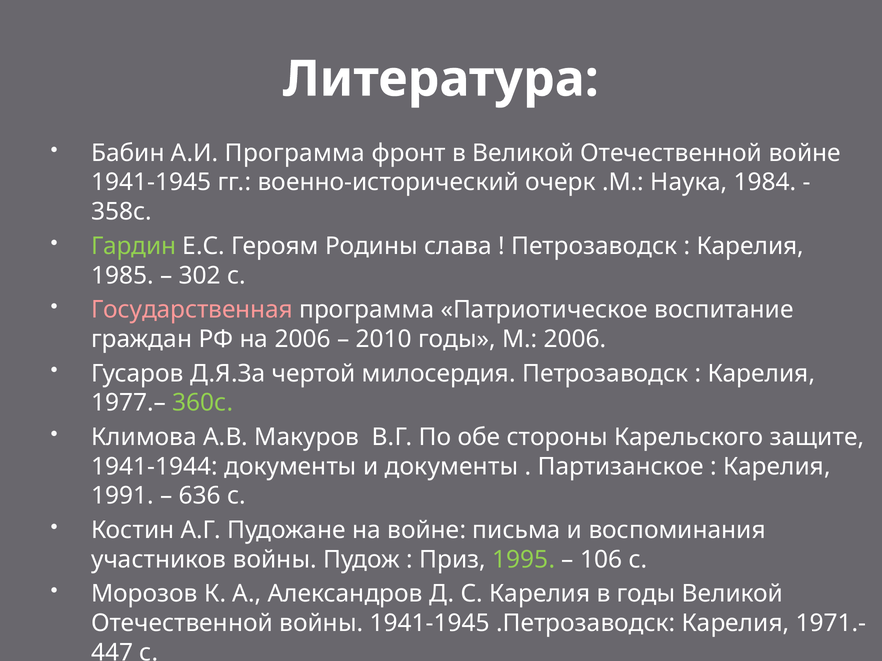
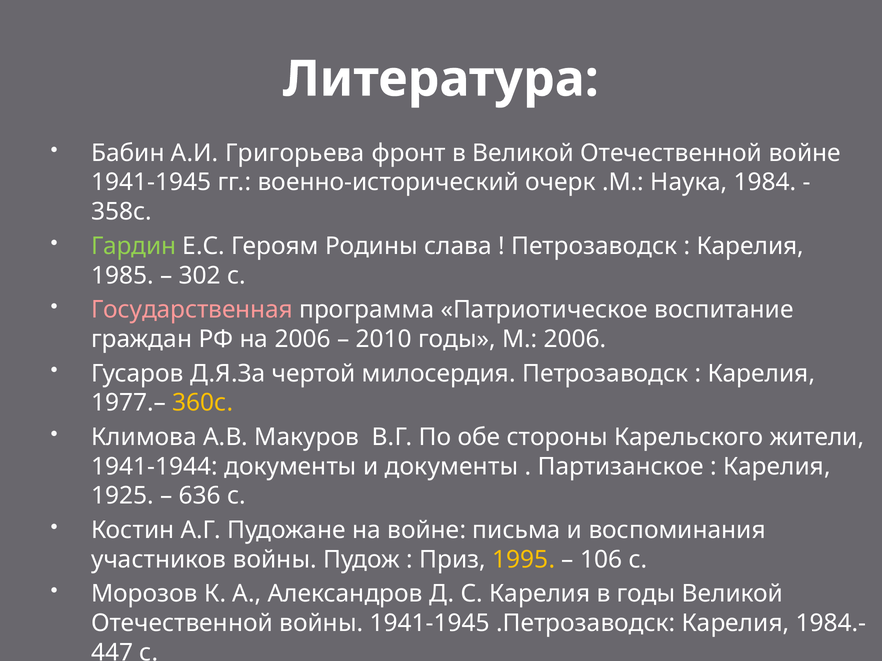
А.И Программа: Программа -> Григорьева
360с colour: light green -> yellow
защите: защите -> жители
1991: 1991 -> 1925
1995 colour: light green -> yellow
1971.-: 1971.- -> 1984.-
